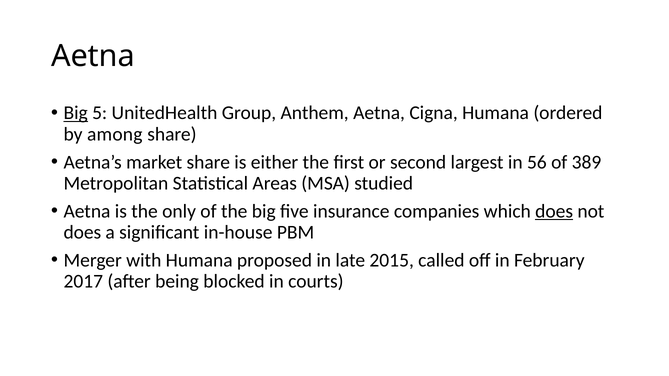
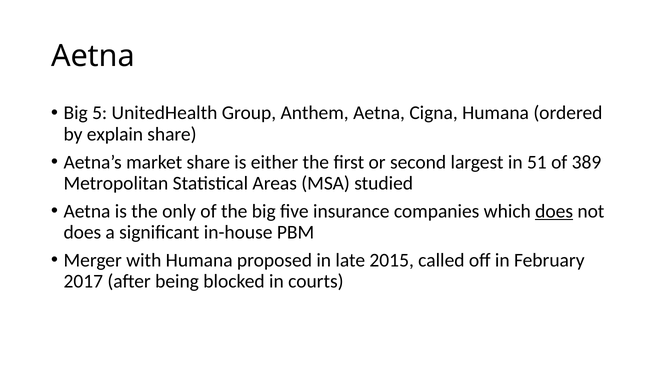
Big at (76, 113) underline: present -> none
among: among -> explain
56: 56 -> 51
